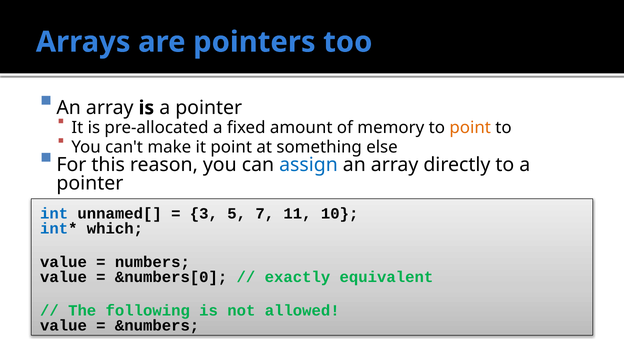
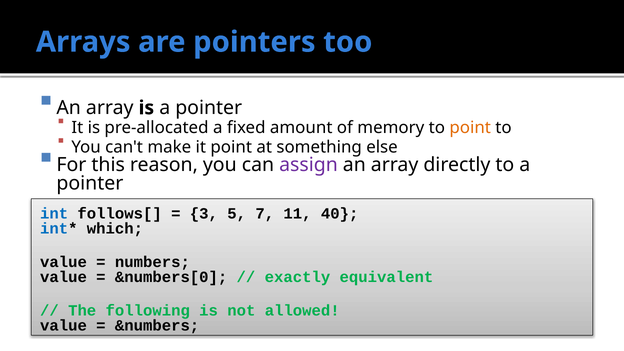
assign colour: blue -> purple
unnamed[: unnamed[ -> follows[
10: 10 -> 40
